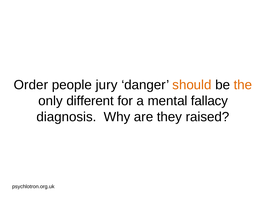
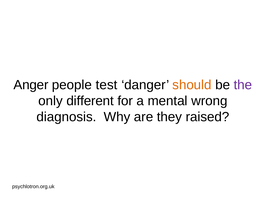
Order: Order -> Anger
jury: jury -> test
the colour: orange -> purple
fallacy: fallacy -> wrong
